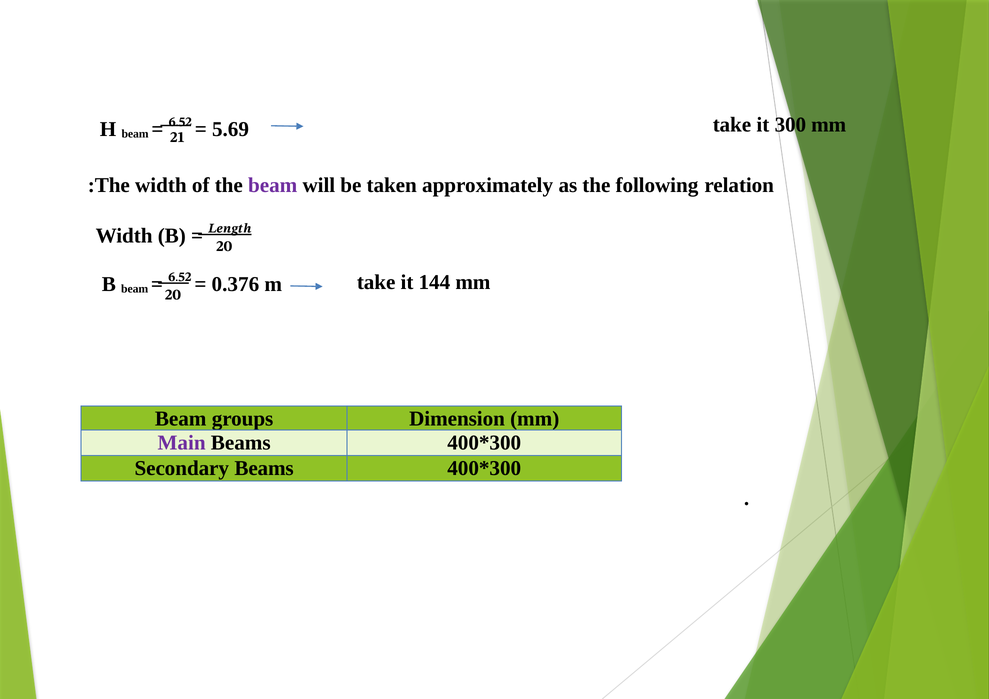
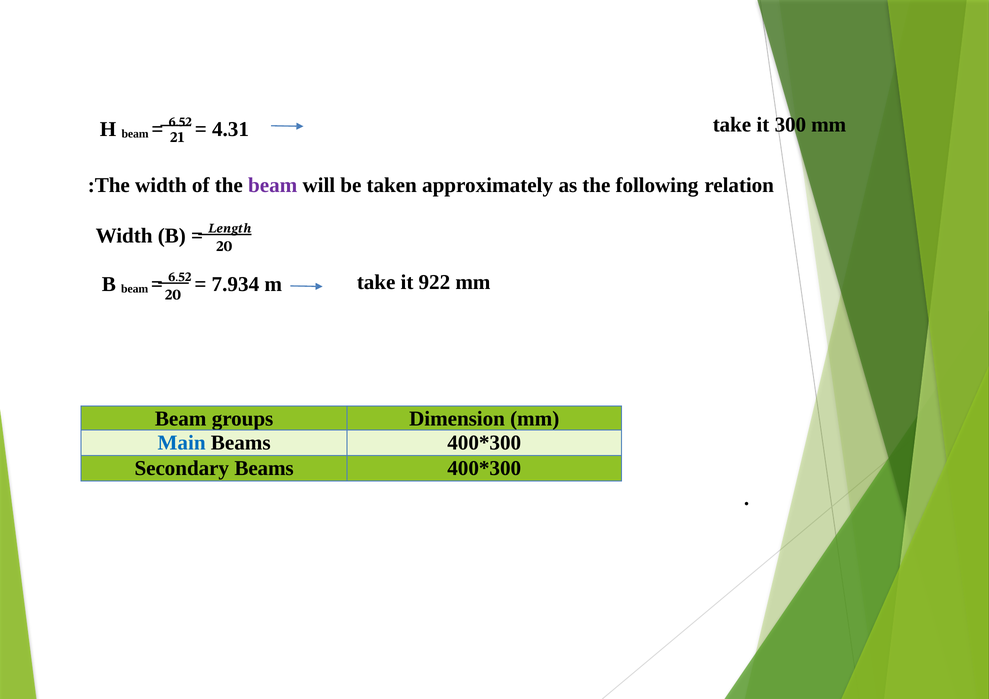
5.69: 5.69 -> 4.31
0.376: 0.376 -> 7.934
144: 144 -> 922
Main colour: purple -> blue
